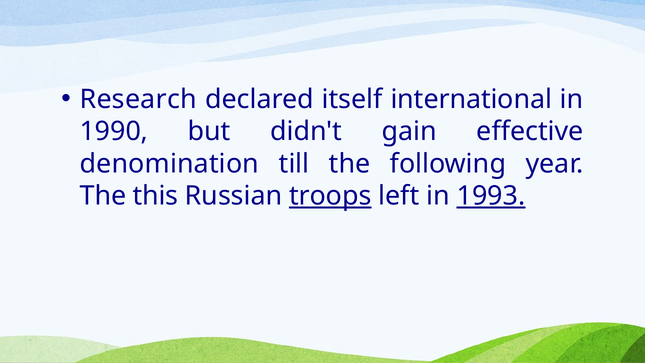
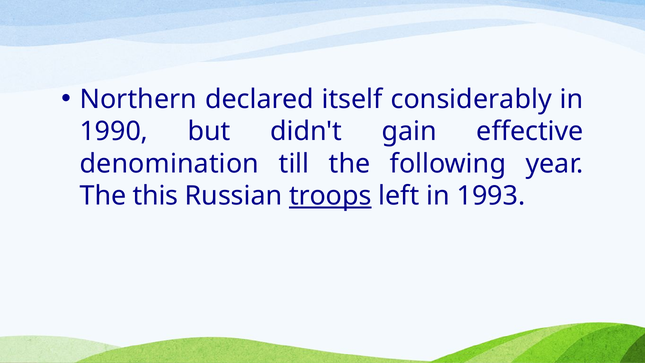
Research: Research -> Northern
international: international -> considerably
1993 underline: present -> none
